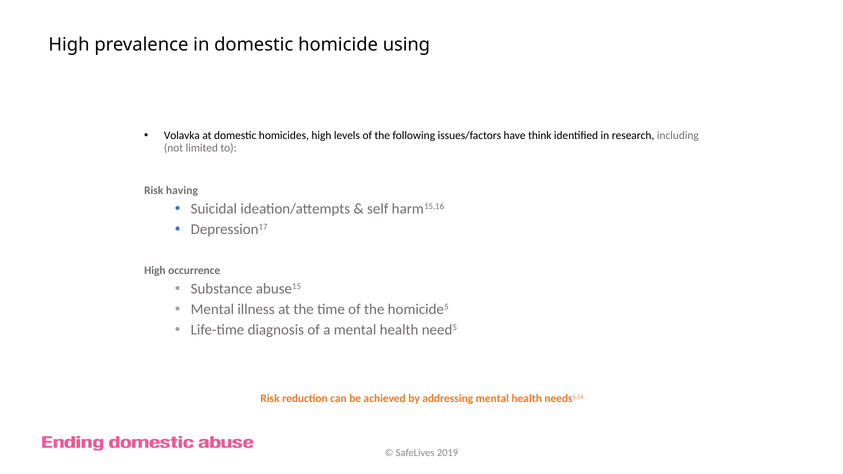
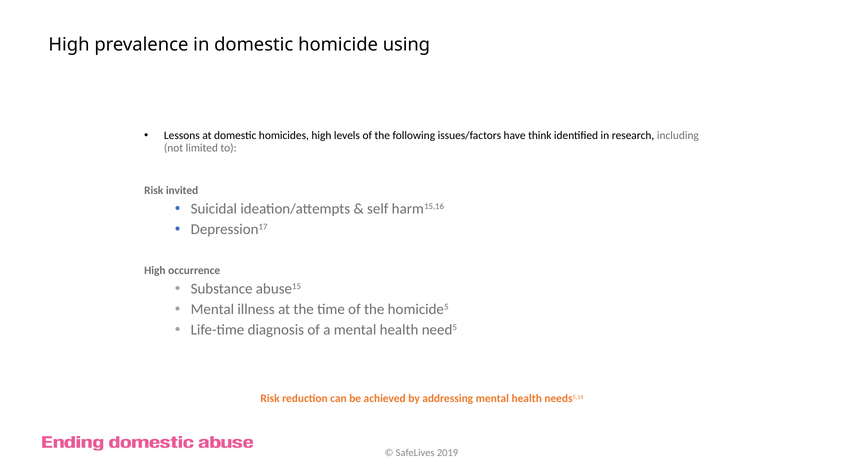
Volavka: Volavka -> Lessons
having: having -> invited
